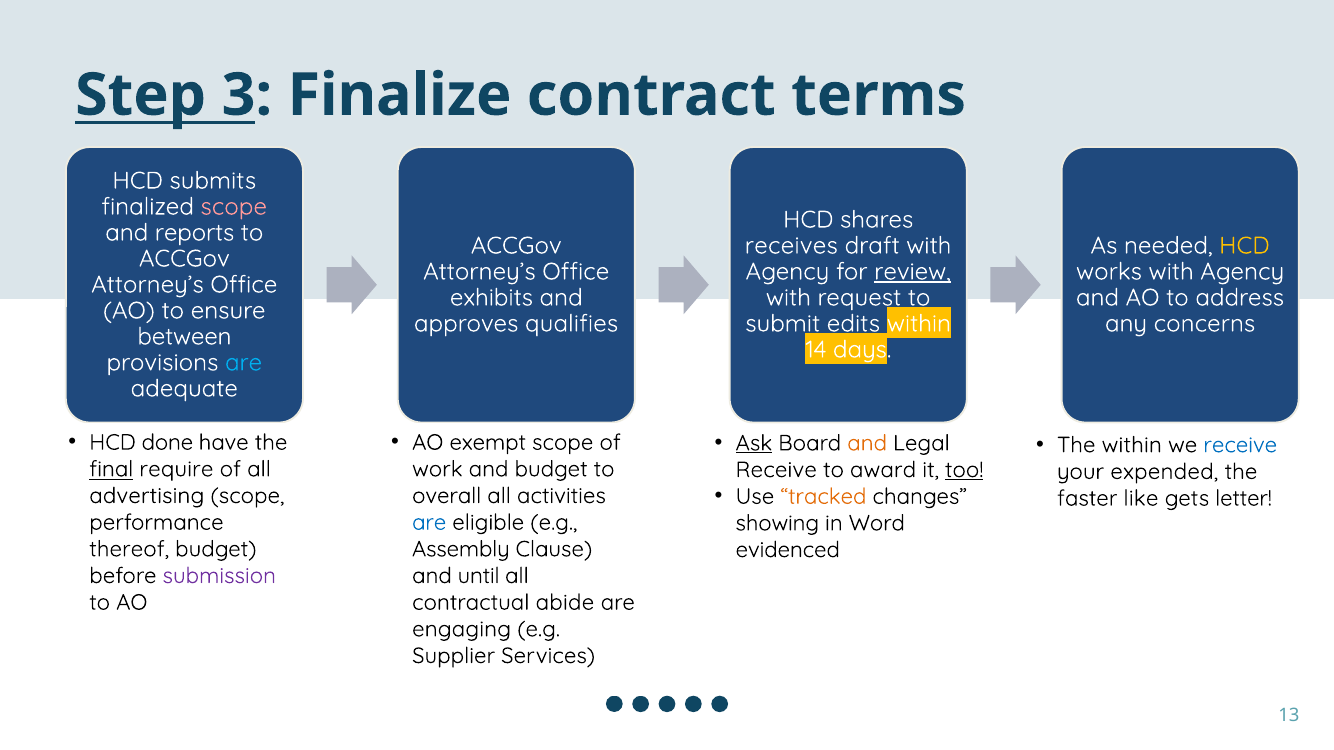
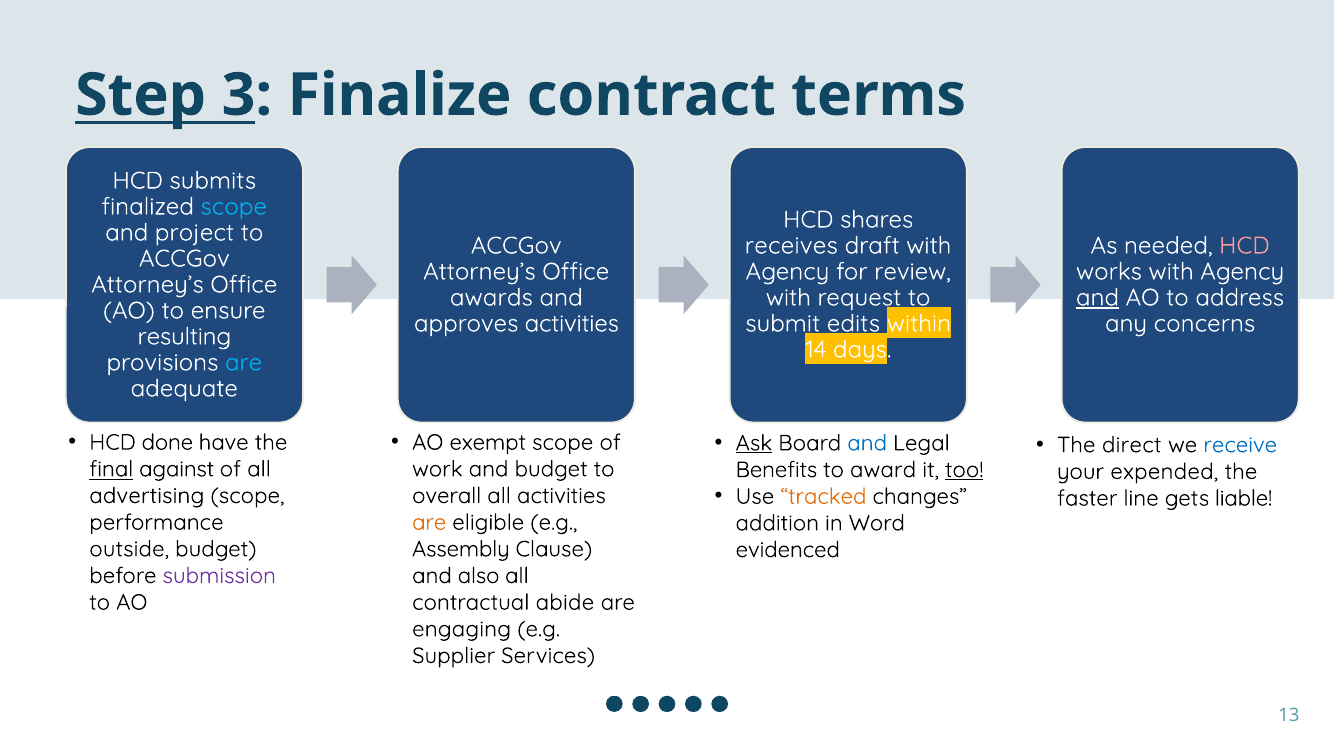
scope at (234, 207) colour: pink -> light blue
reports: reports -> project
HCD at (1244, 246) colour: yellow -> pink
review underline: present -> none
exhibits: exhibits -> awards
and at (1098, 298) underline: none -> present
qualifies at (572, 324): qualifies -> activities
between: between -> resulting
and at (867, 443) colour: orange -> blue
The within: within -> direct
require: require -> against
Receive at (776, 470): Receive -> Benefits
like: like -> line
letter: letter -> liable
are at (429, 523) colour: blue -> orange
showing: showing -> addition
thereof: thereof -> outside
until: until -> also
